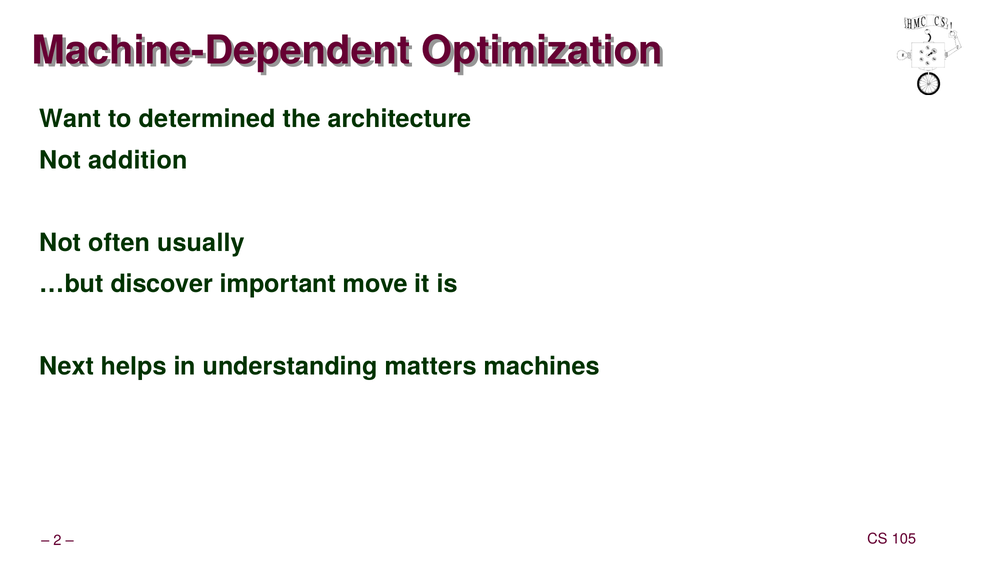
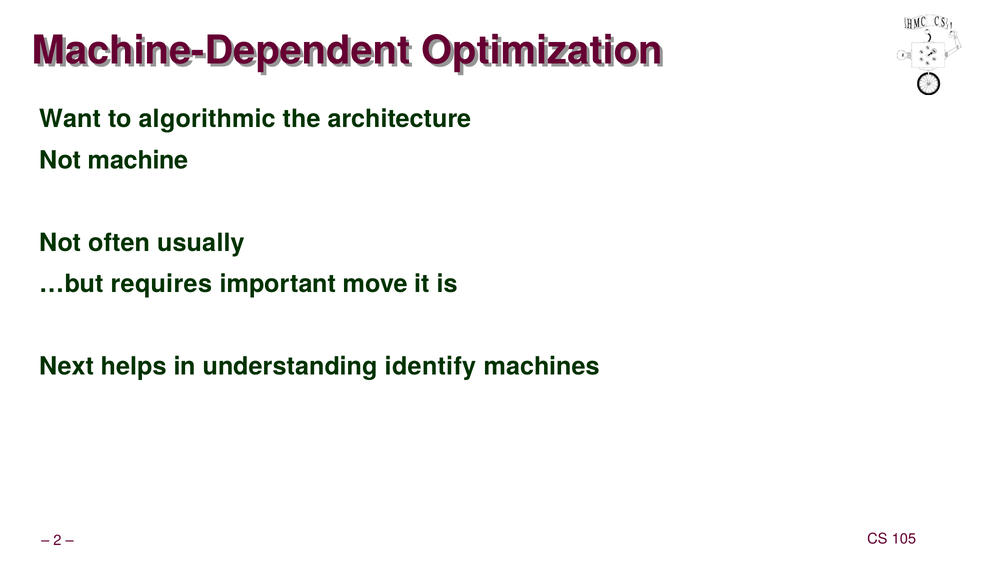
determined: determined -> algorithmic
addition: addition -> machine
discover: discover -> requires
matters: matters -> identify
